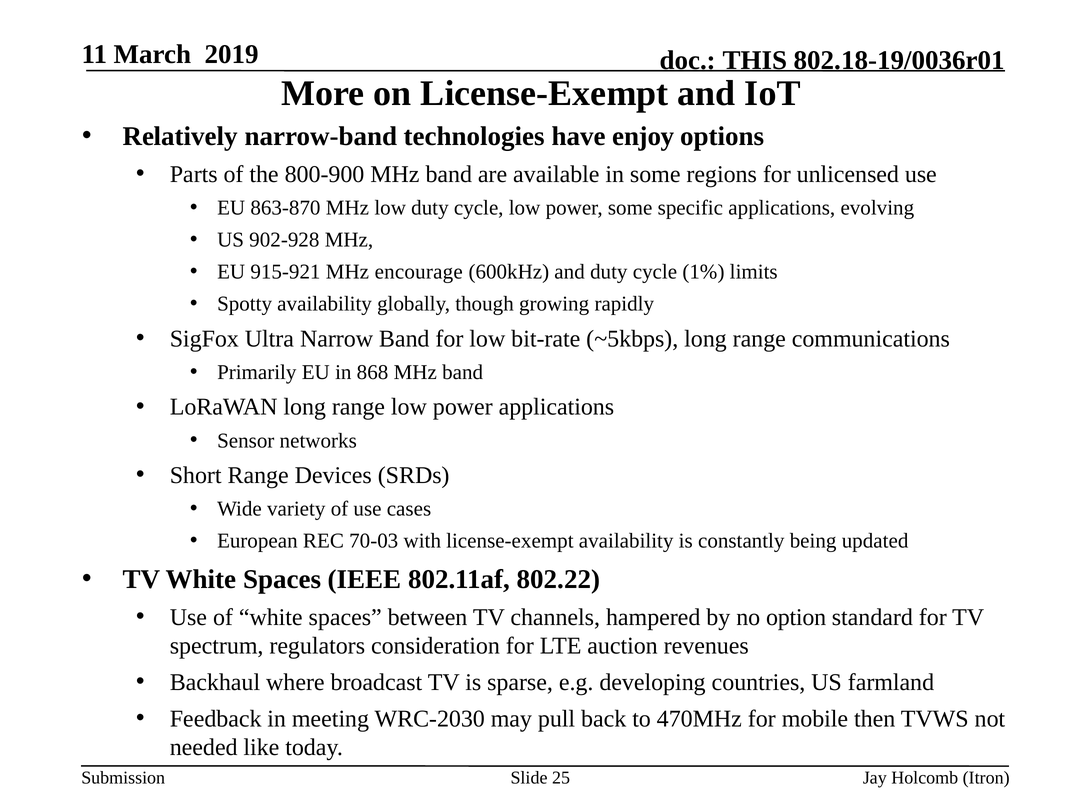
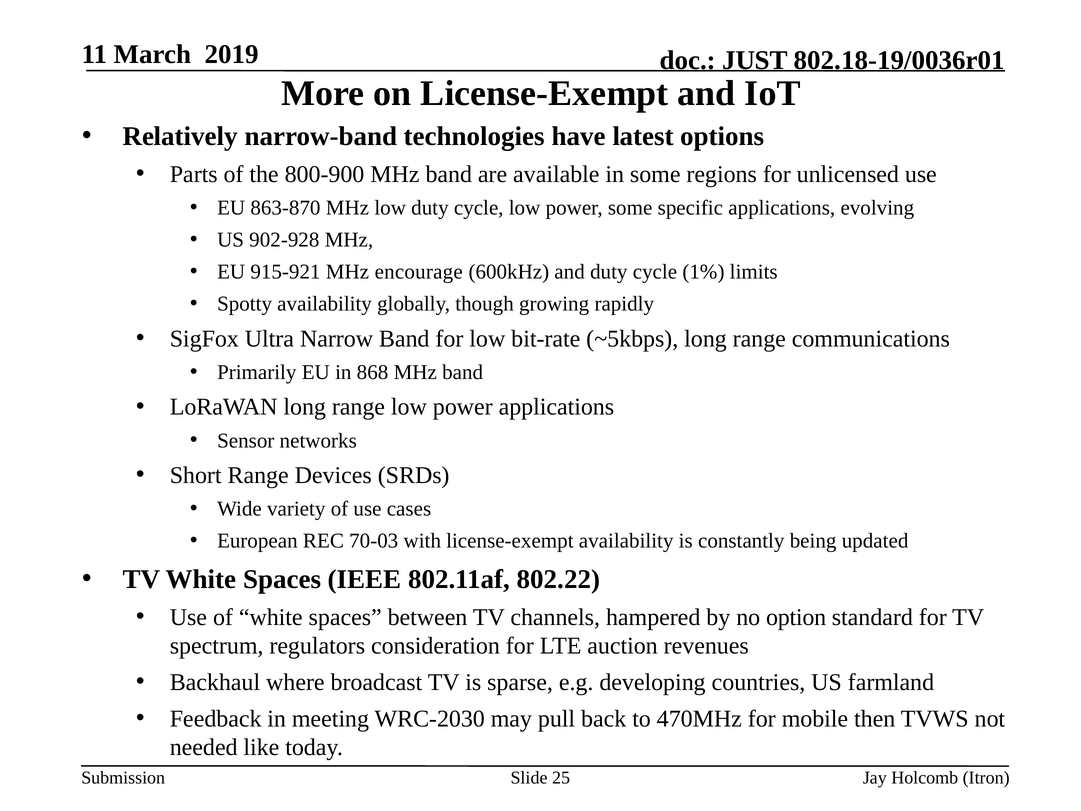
THIS: THIS -> JUST
enjoy: enjoy -> latest
